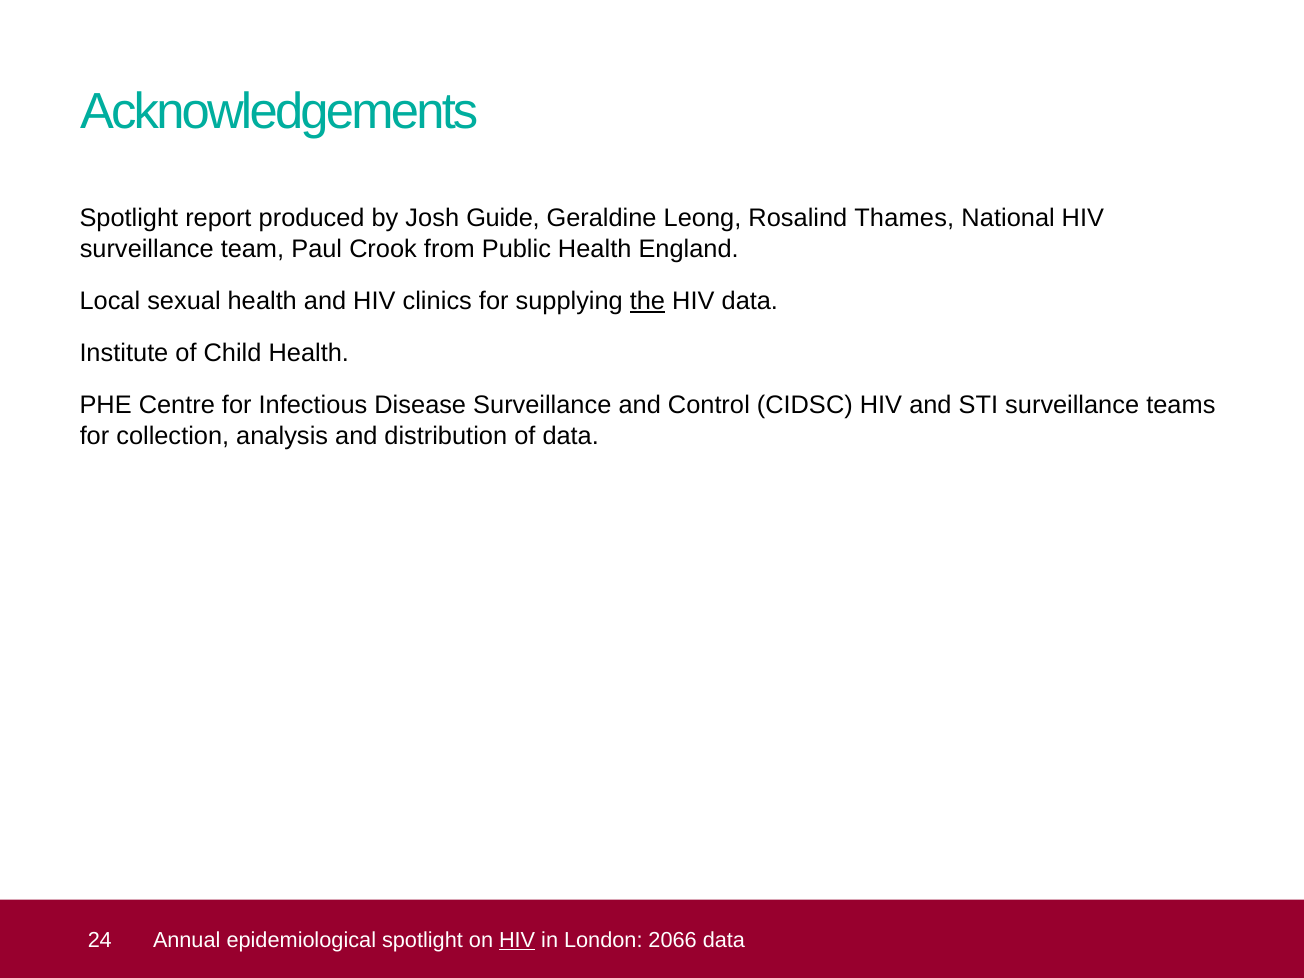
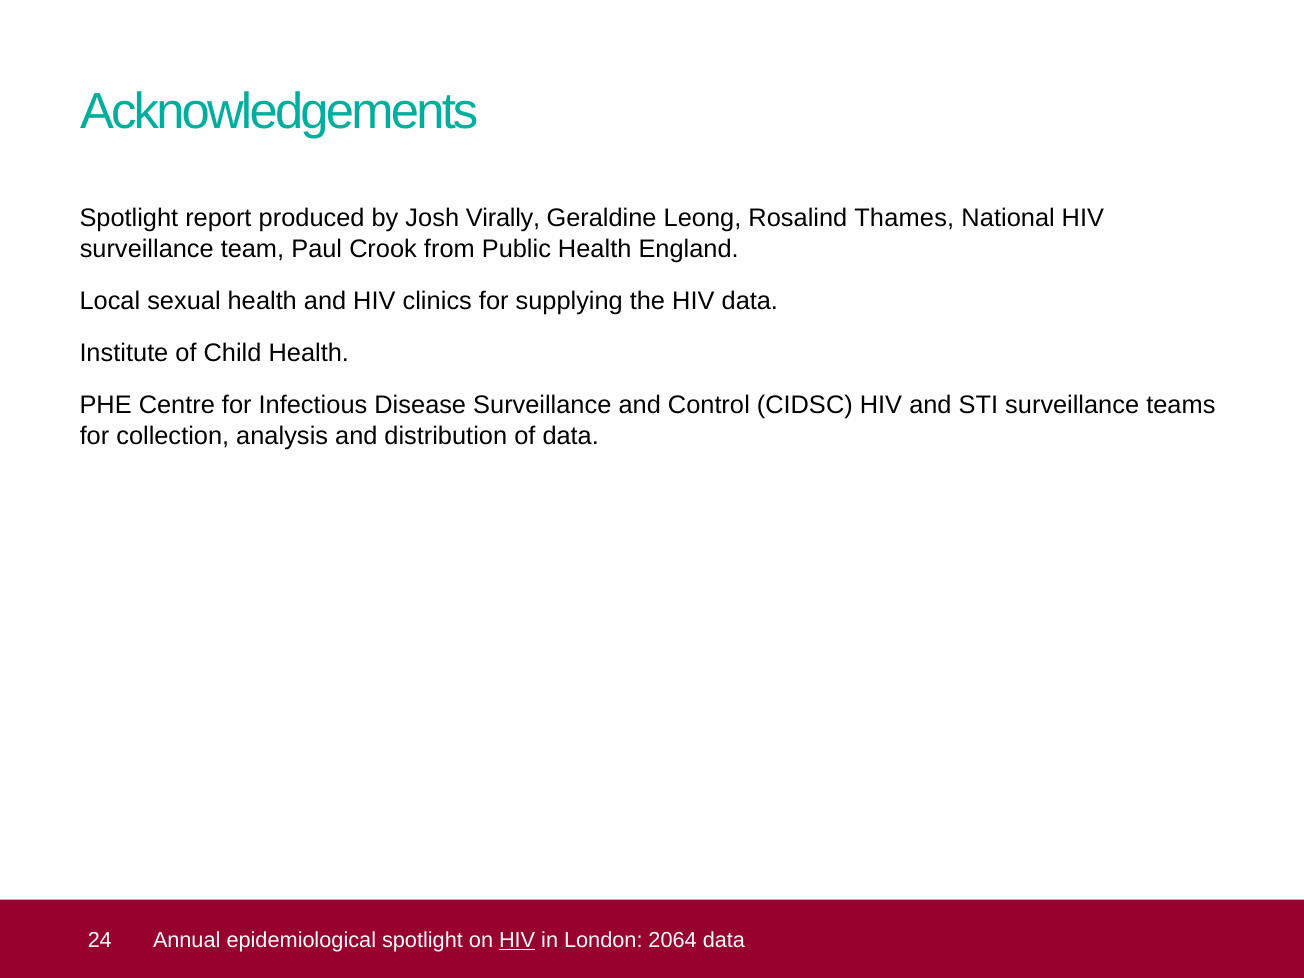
Guide: Guide -> Virally
the underline: present -> none
2066: 2066 -> 2064
